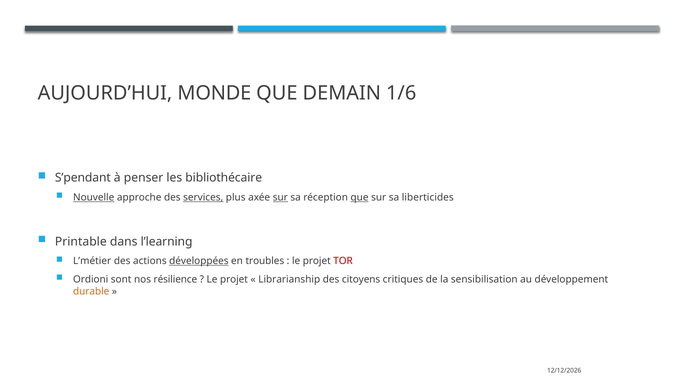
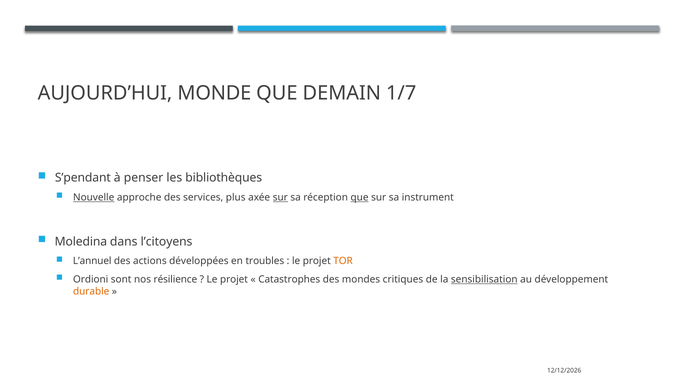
1/6: 1/6 -> 1/7
bibliothécaire: bibliothécaire -> bibliothèques
services underline: present -> none
liberticides: liberticides -> instrument
Printable: Printable -> Moledina
l’learning: l’learning -> l’citoyens
L’métier: L’métier -> L’annuel
développées underline: present -> none
TOR colour: red -> orange
Librarianship: Librarianship -> Catastrophes
citoyens: citoyens -> mondes
sensibilisation underline: none -> present
